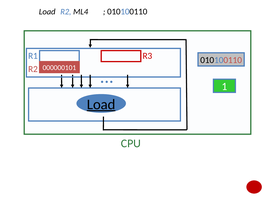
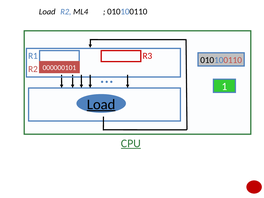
CPU underline: none -> present
